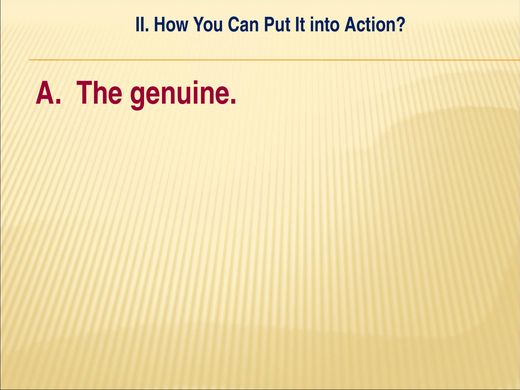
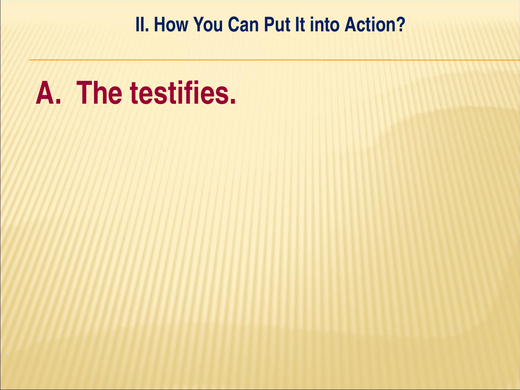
genuine: genuine -> testifies
